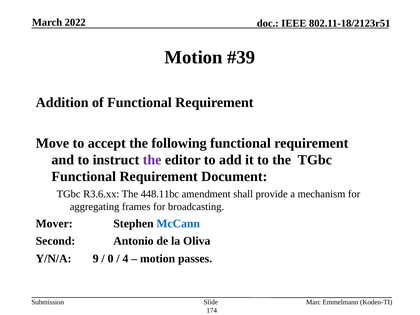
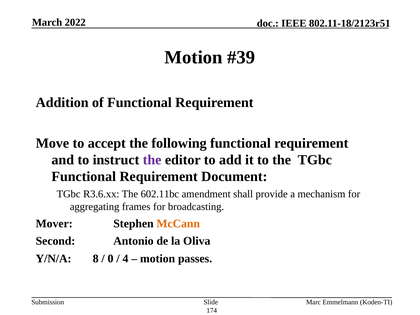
448.11bc: 448.11bc -> 602.11bc
McCann colour: blue -> orange
9: 9 -> 8
